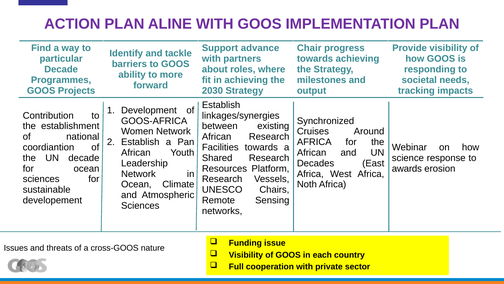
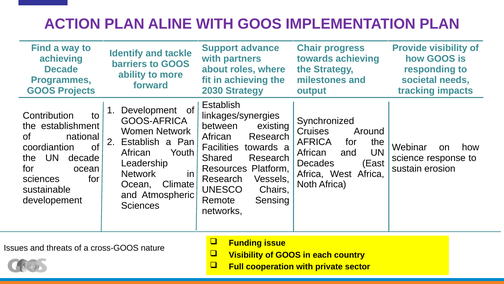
particular at (61, 59): particular -> achieving
awards: awards -> sustain
